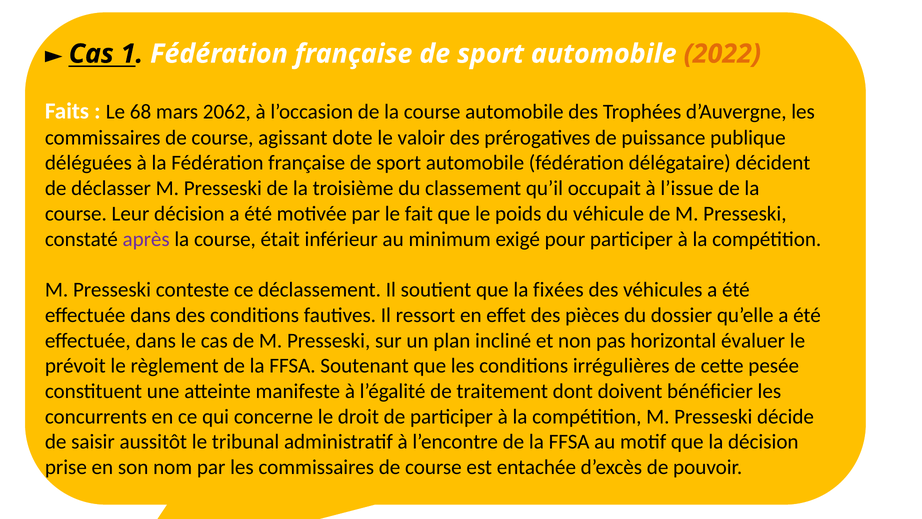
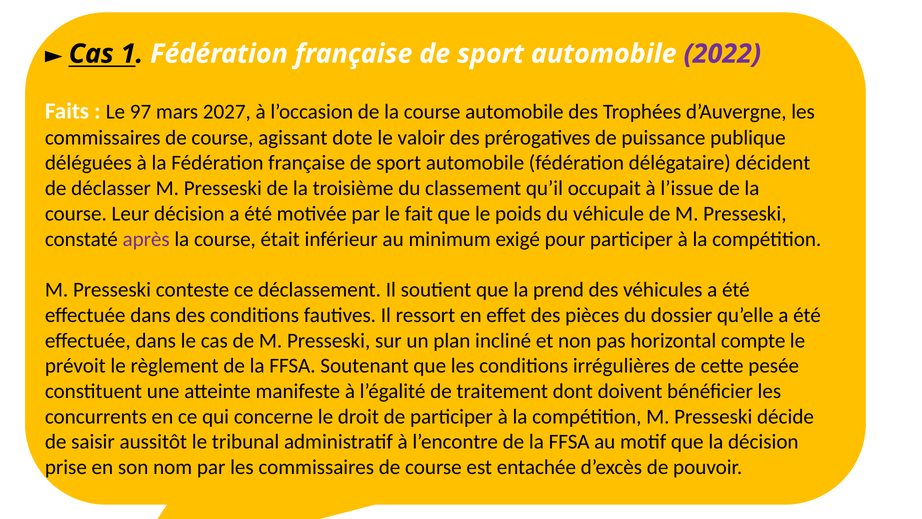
2022 colour: orange -> purple
68: 68 -> 97
2062: 2062 -> 2027
fixées: fixées -> prend
évaluer: évaluer -> compte
